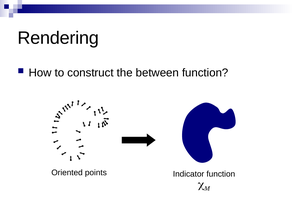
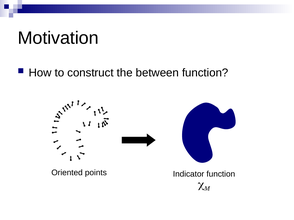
Rendering: Rendering -> Motivation
